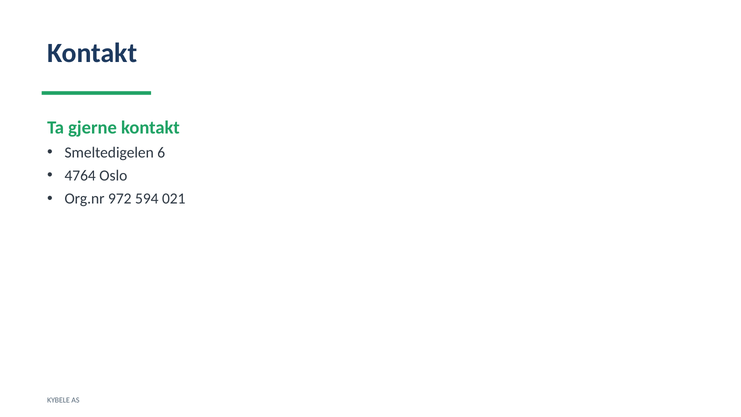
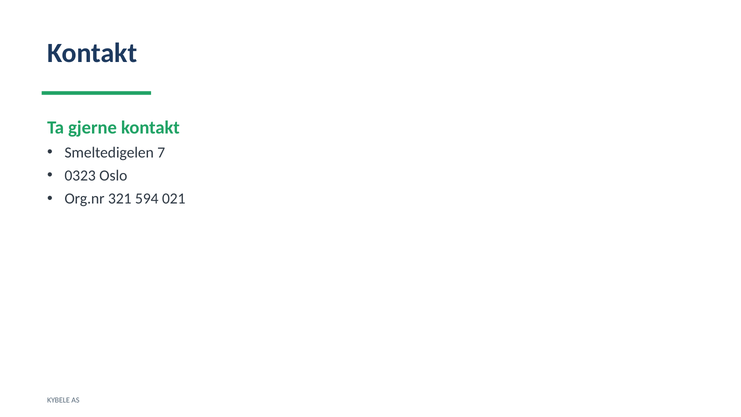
6: 6 -> 7
4764: 4764 -> 0323
972: 972 -> 321
